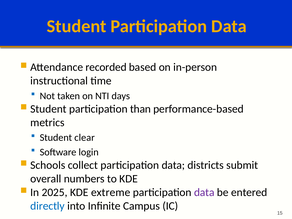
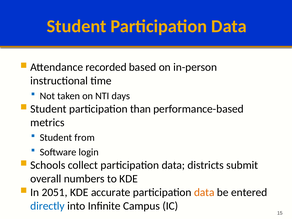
clear: clear -> from
2025: 2025 -> 2051
extreme: extreme -> accurate
data at (204, 192) colour: purple -> orange
